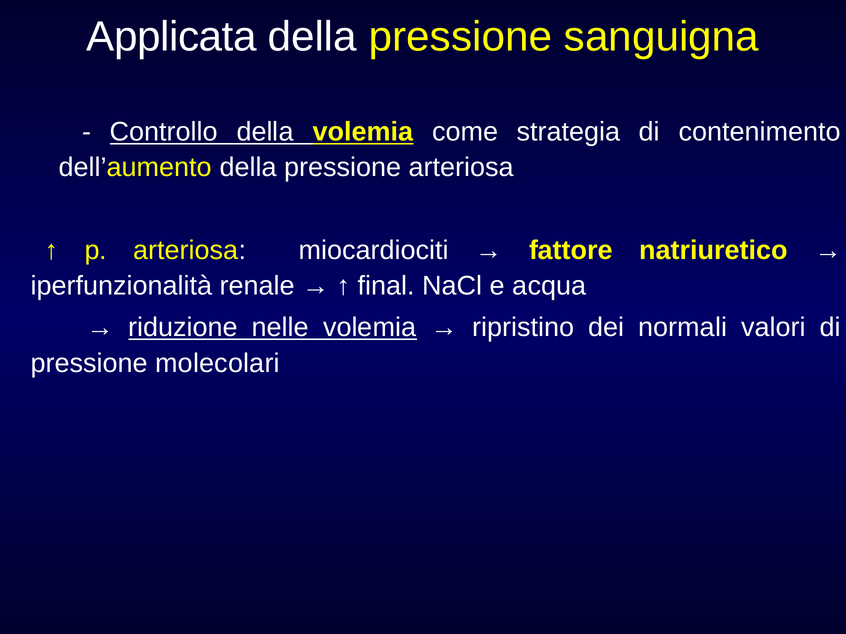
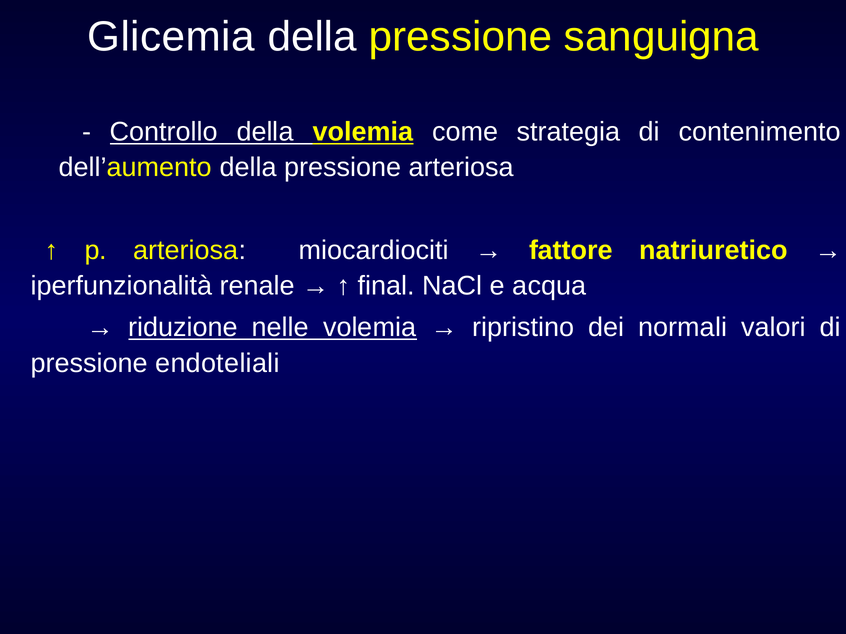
Applicata: Applicata -> Glicemia
molecolari: molecolari -> endoteliali
